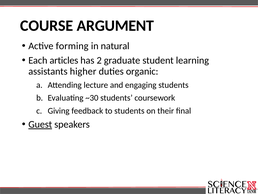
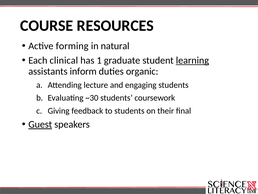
ARGUMENT: ARGUMENT -> RESOURCES
articles: articles -> clinical
2: 2 -> 1
learning underline: none -> present
higher: higher -> inform
